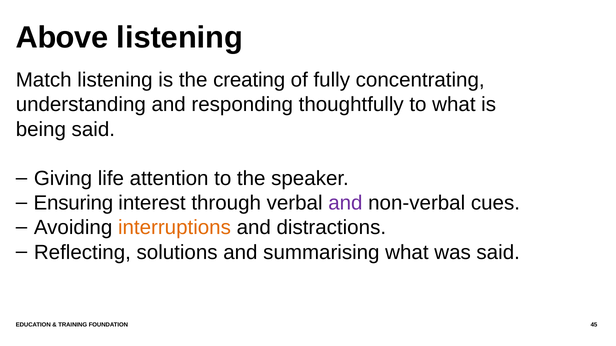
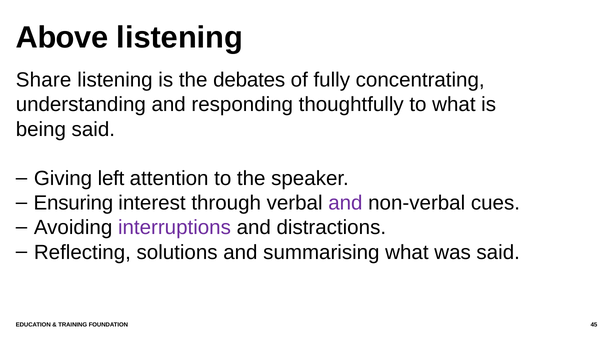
Match: Match -> Share
creating: creating -> debates
life: life -> left
interruptions colour: orange -> purple
